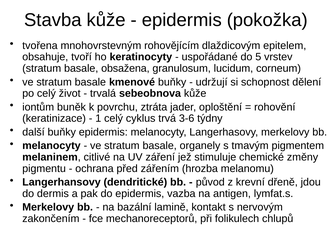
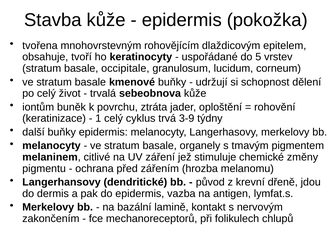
obsažena: obsažena -> occipitale
3-6: 3-6 -> 3-9
